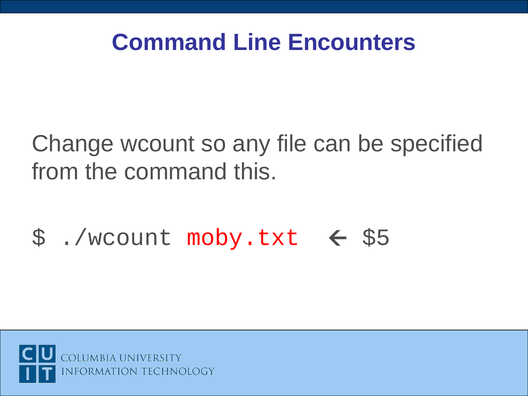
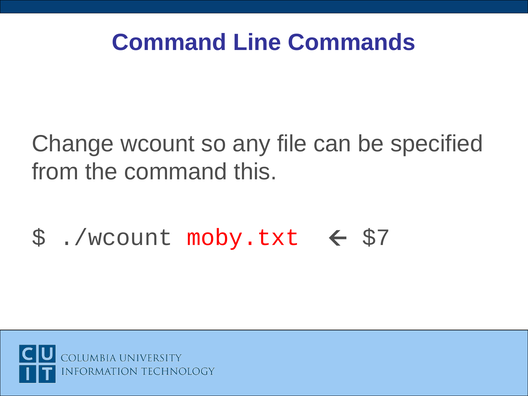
Encounters: Encounters -> Commands
$5: $5 -> $7
